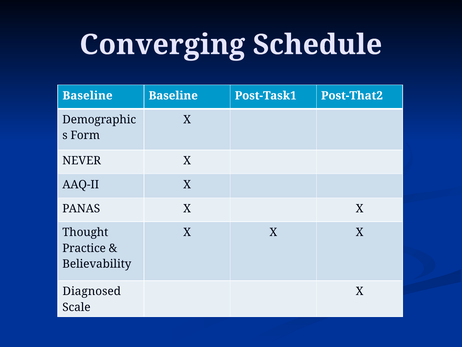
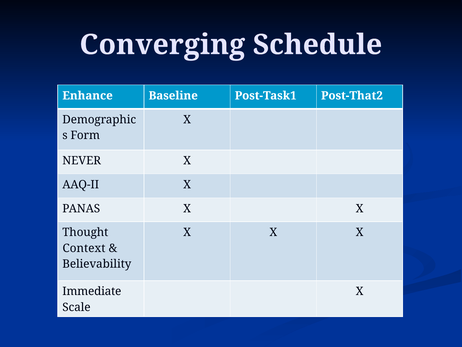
Baseline at (88, 96): Baseline -> Enhance
Practice: Practice -> Context
Diagnosed: Diagnosed -> Immediate
